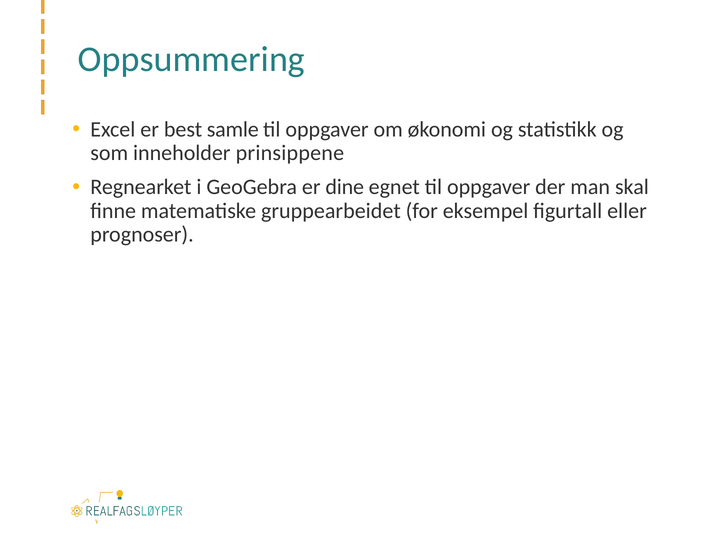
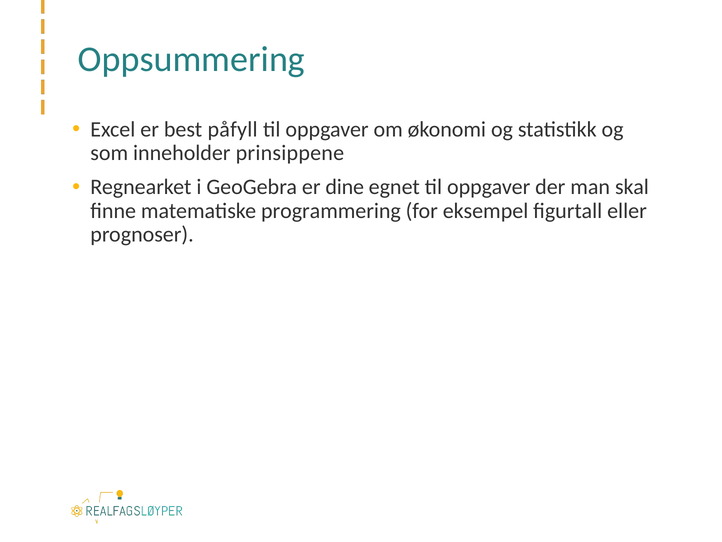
samle: samle -> påfyll
gruppearbeidet: gruppearbeidet -> programmering
